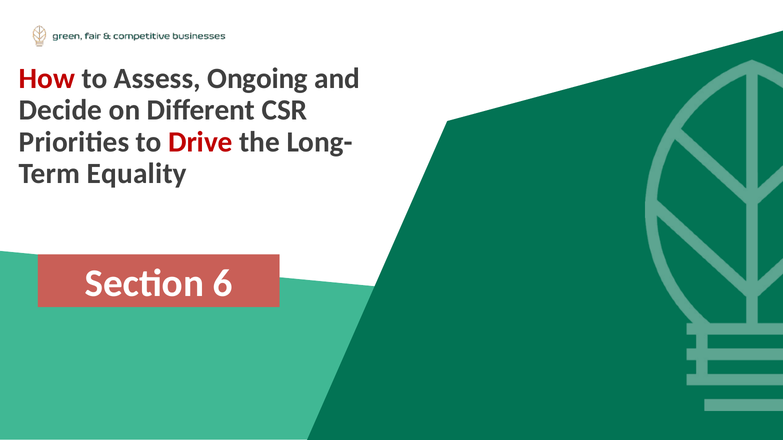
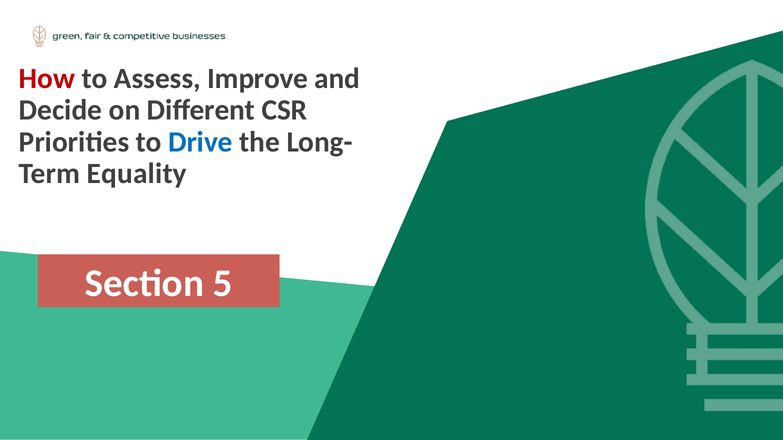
Ongoing: Ongoing -> Improve
Drive colour: red -> blue
6: 6 -> 5
